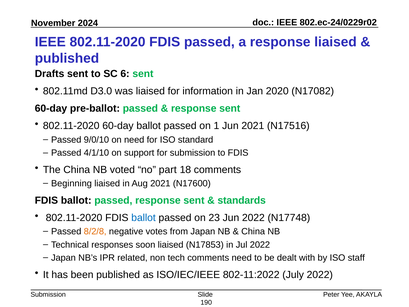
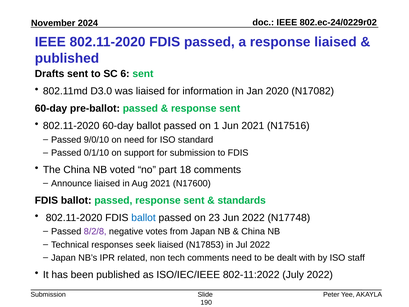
4/1/10: 4/1/10 -> 0/1/10
Beginning: Beginning -> Announce
8/2/8 colour: orange -> purple
soon: soon -> seek
